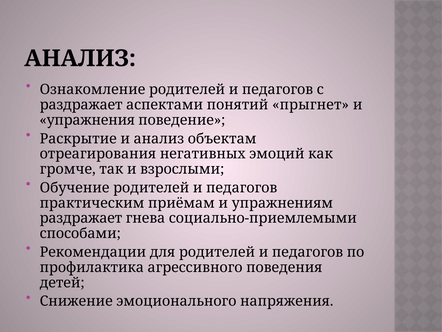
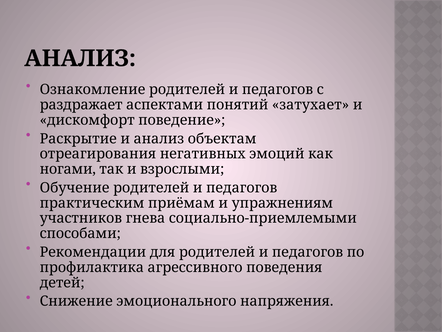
прыгнет: прыгнет -> затухает
упражнения: упражнения -> дискомфорт
громче: громче -> ногами
раздражает at (81, 218): раздражает -> участников
